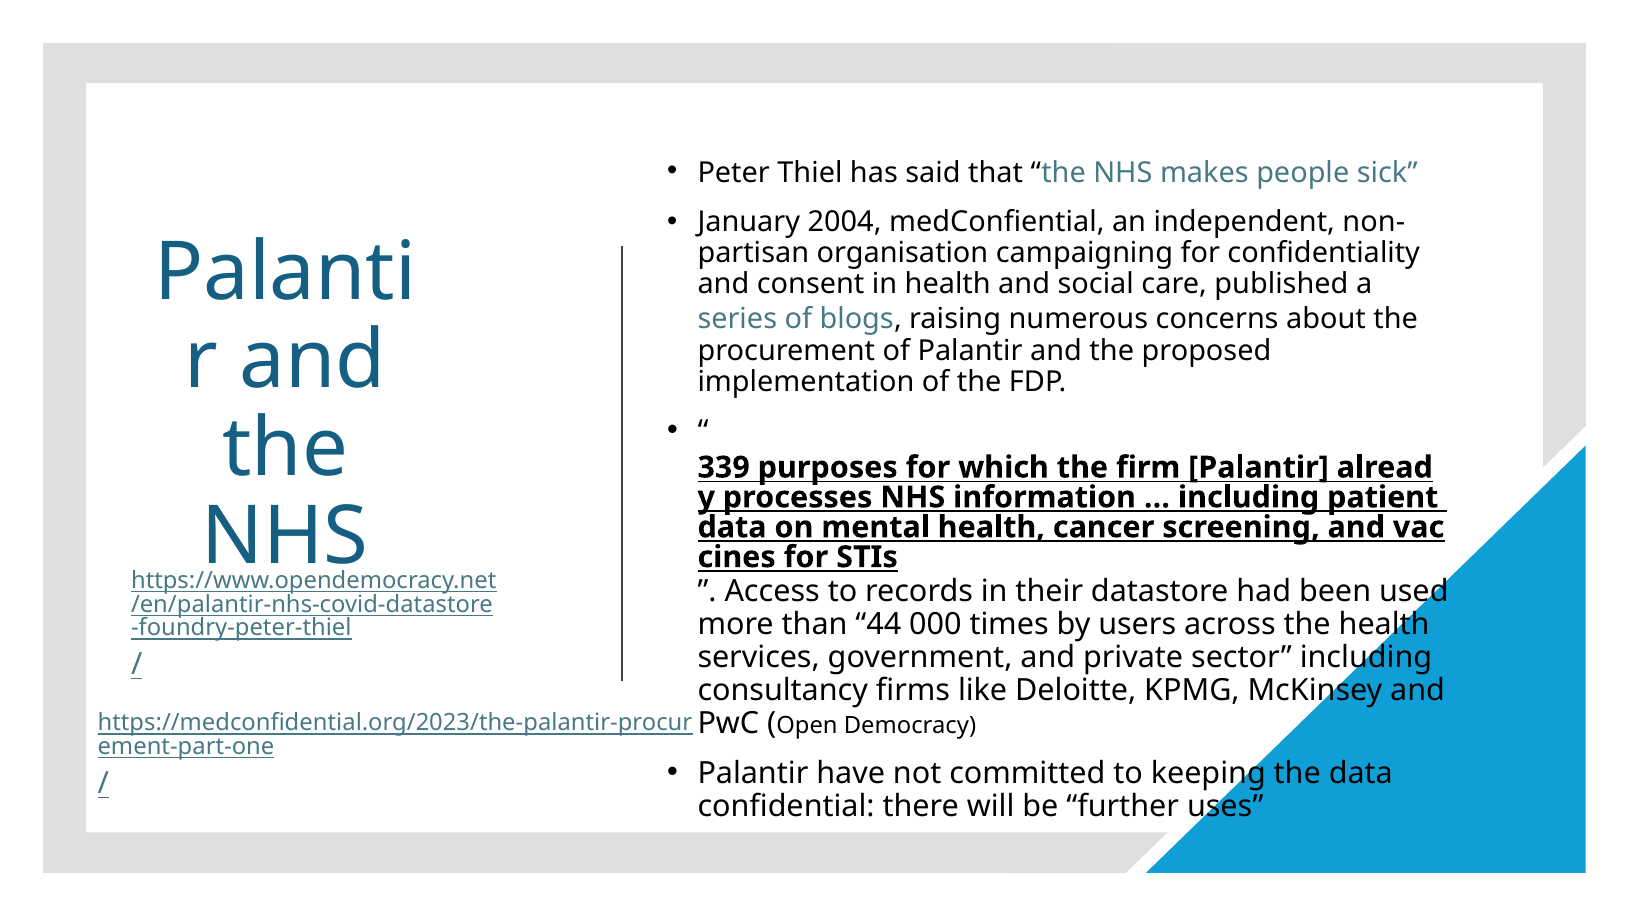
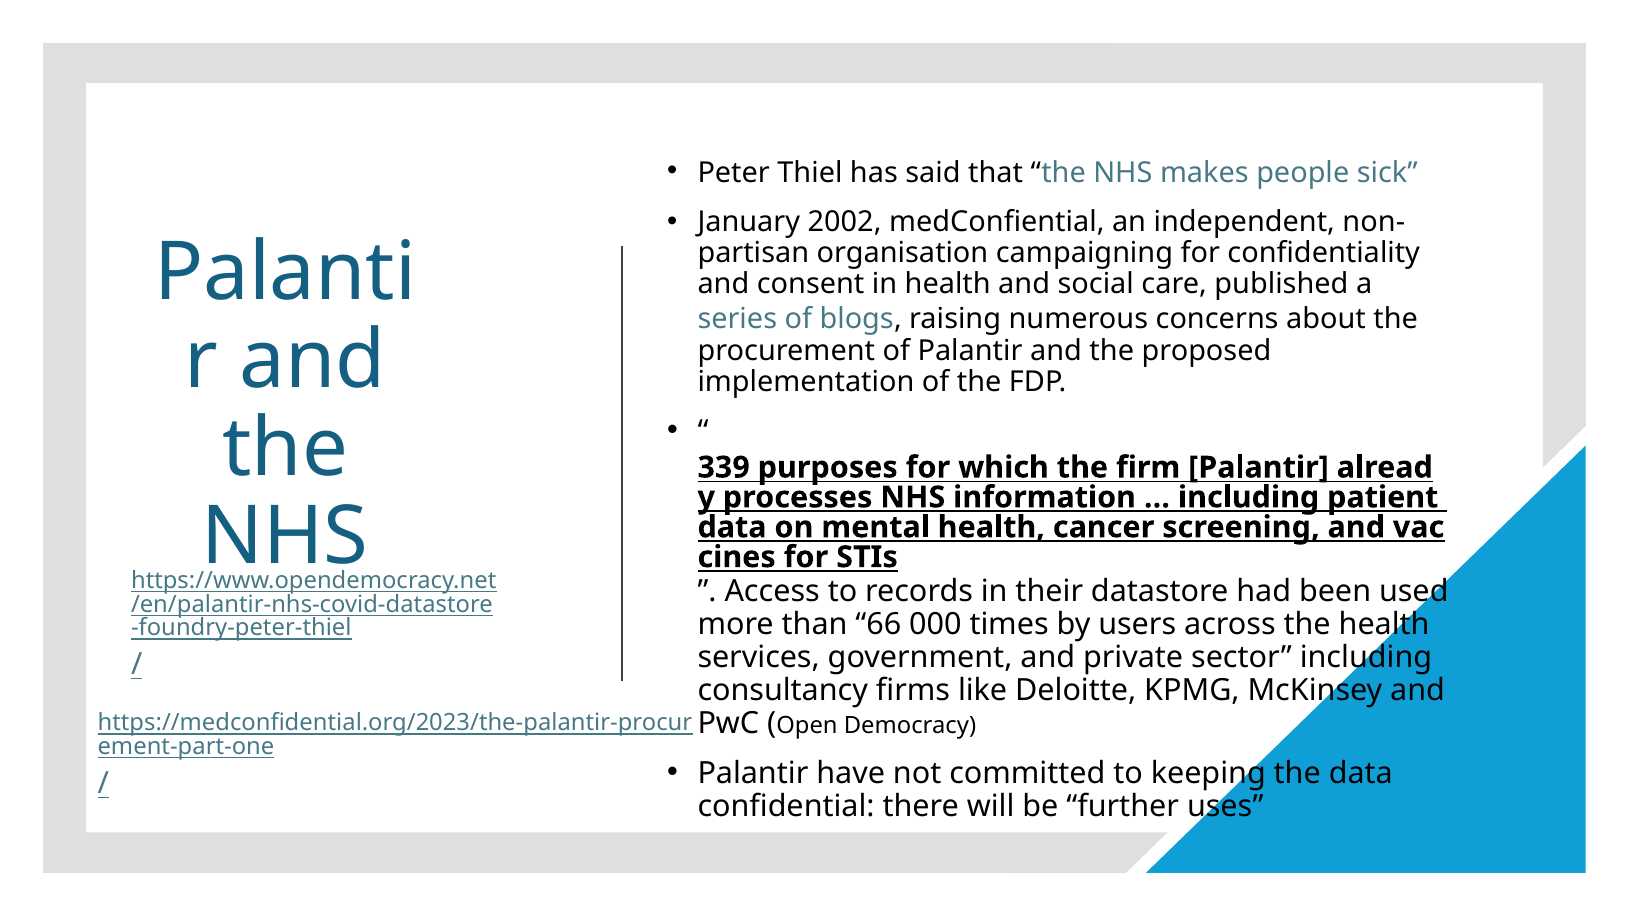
2004: 2004 -> 2002
44: 44 -> 66
